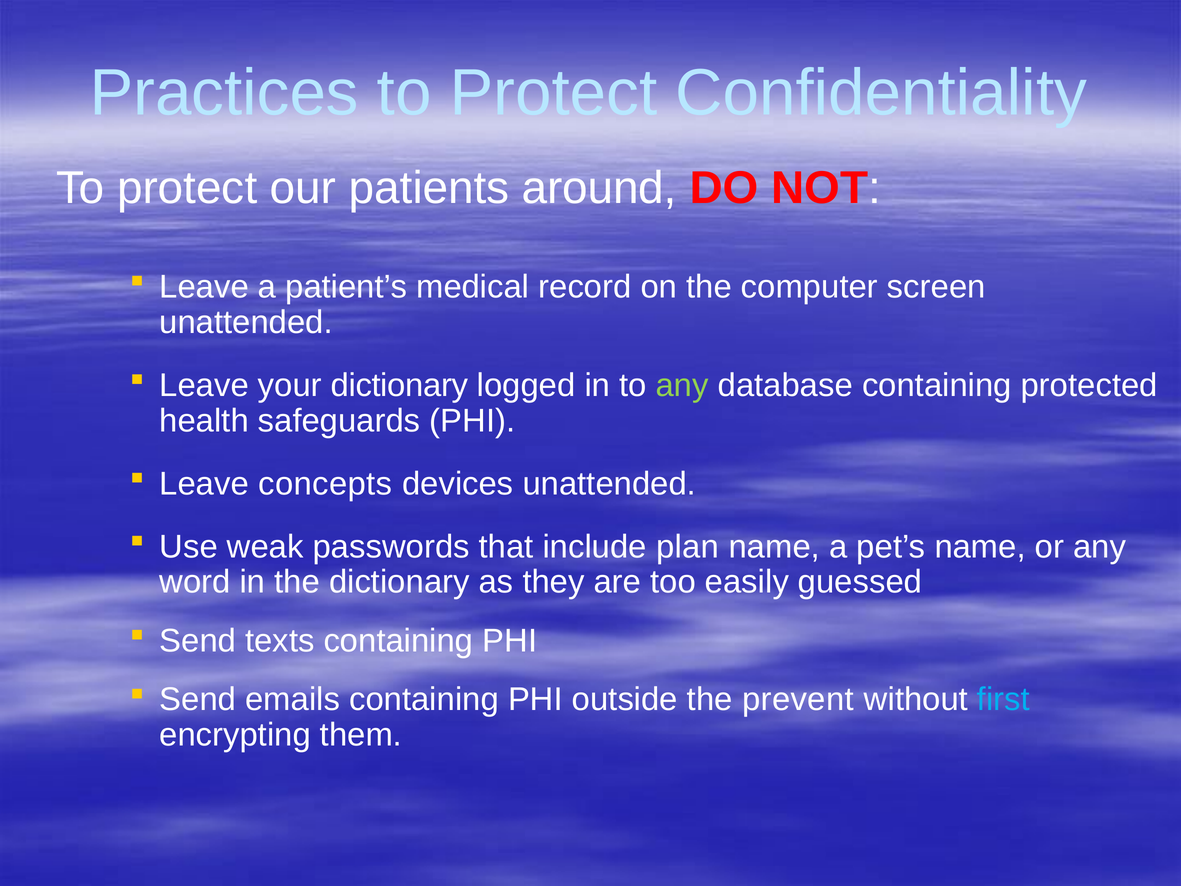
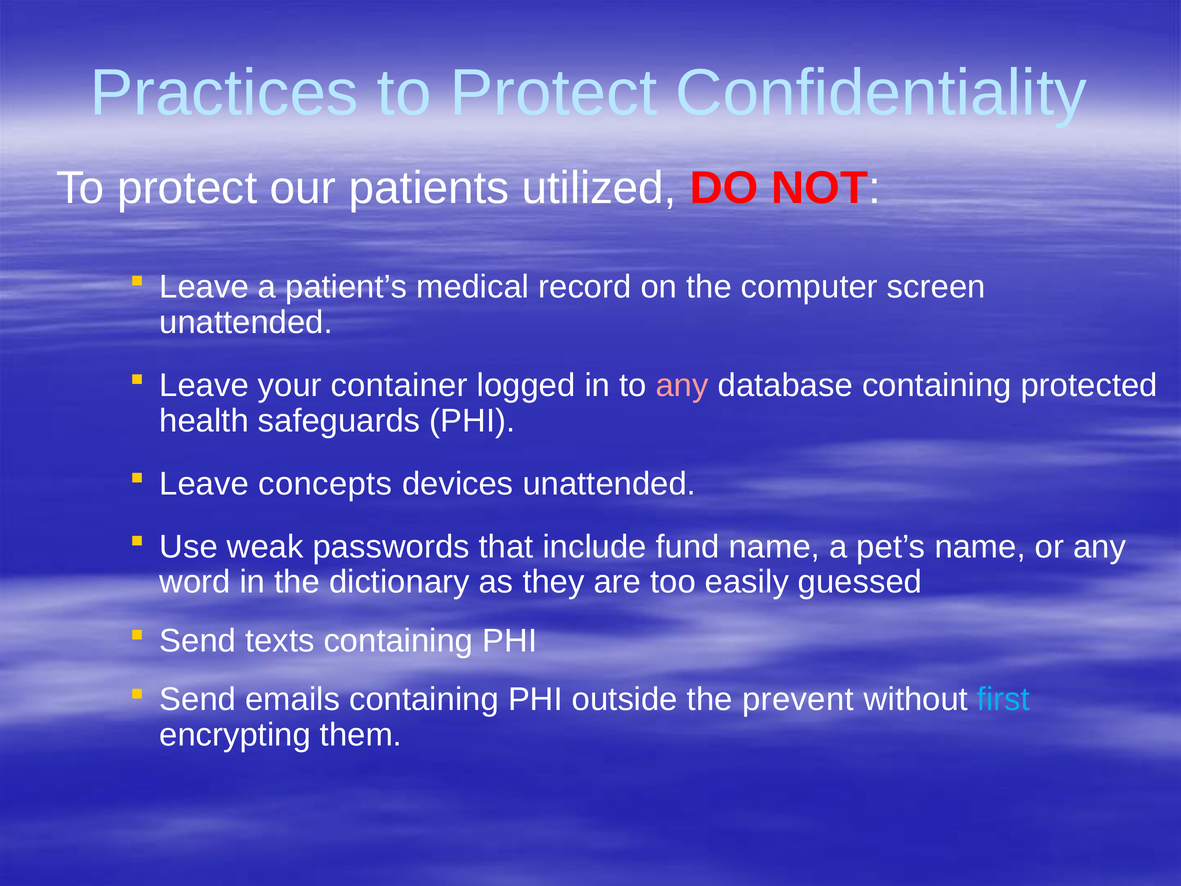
around: around -> utilized
your dictionary: dictionary -> container
any at (682, 385) colour: light green -> pink
plan: plan -> fund
